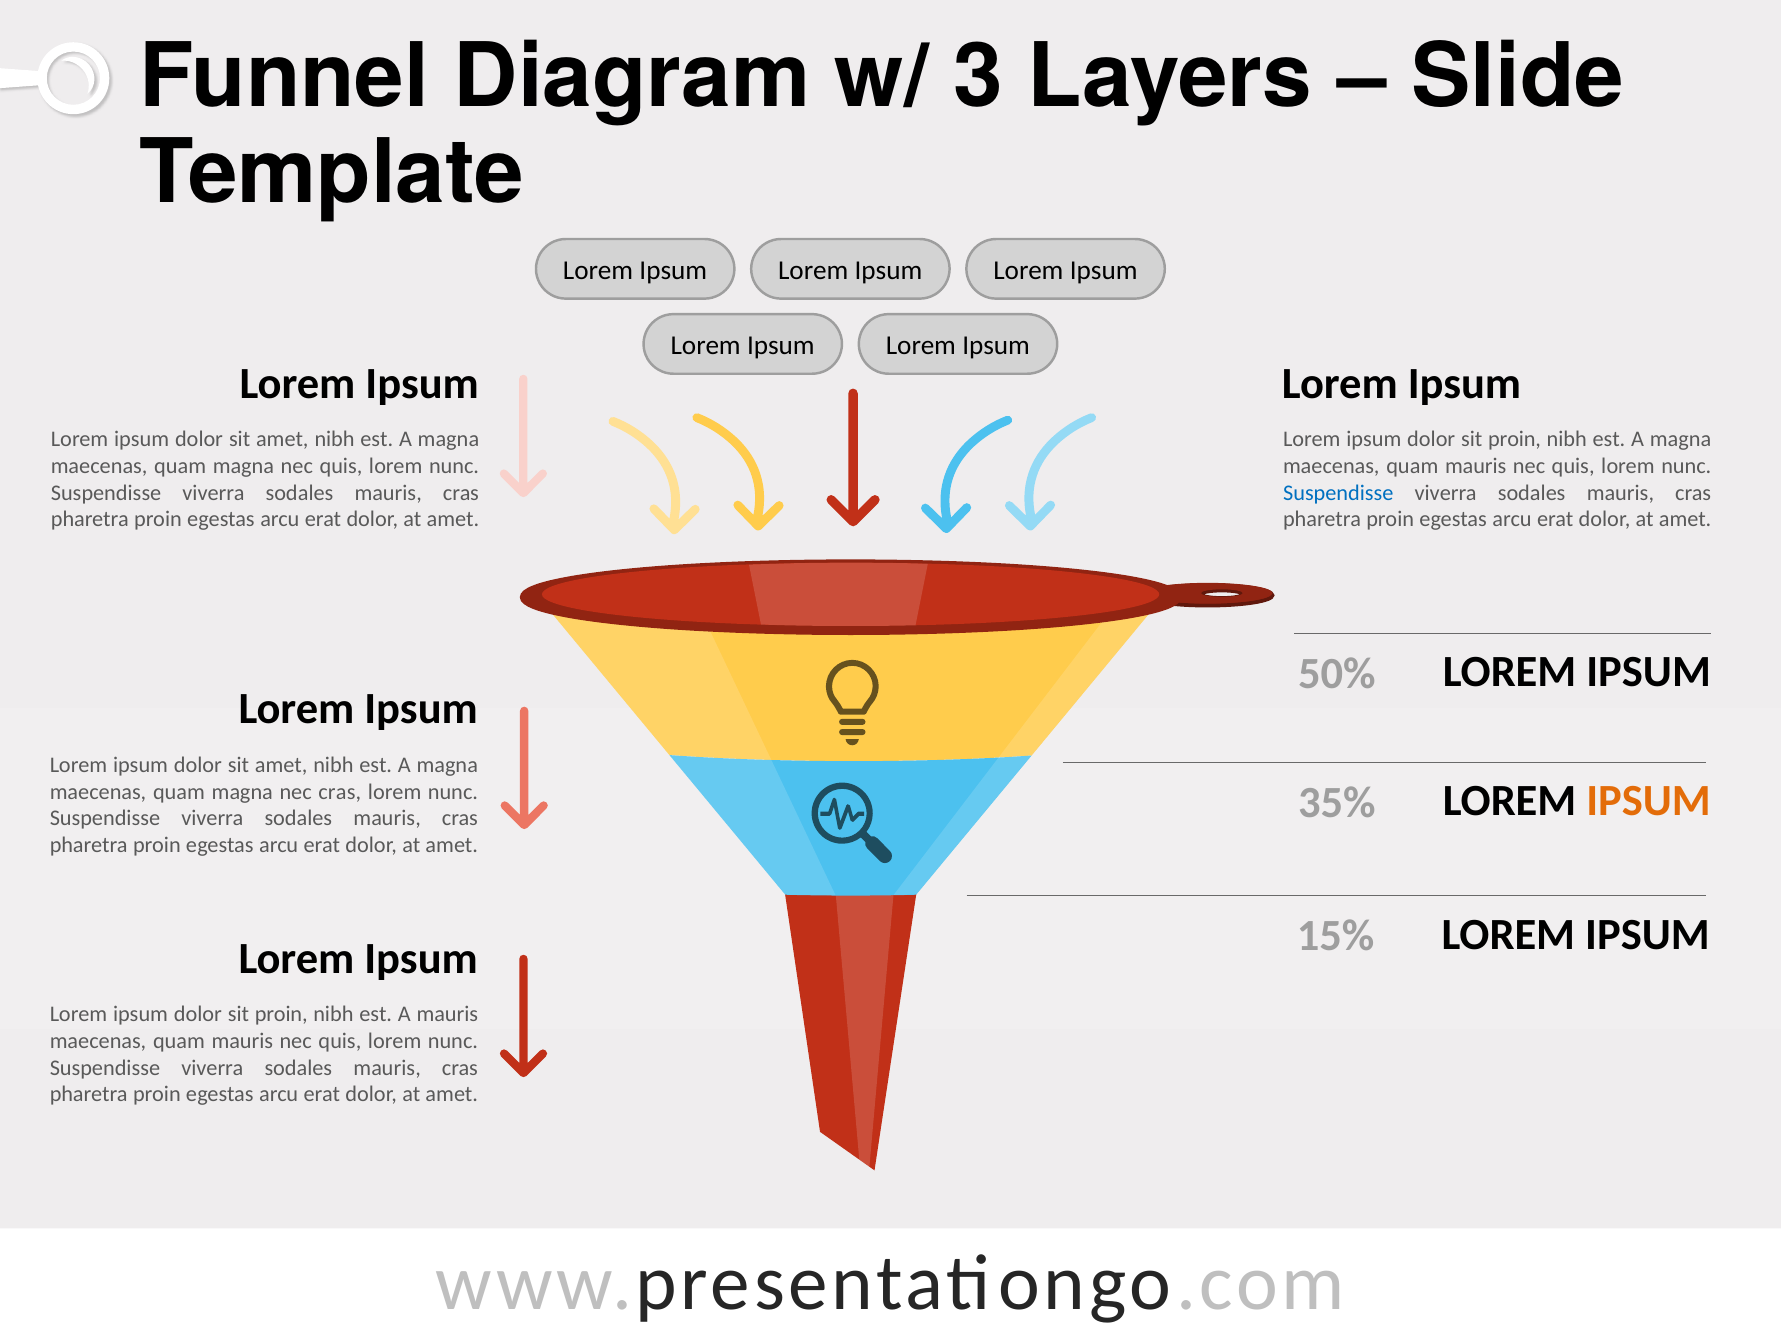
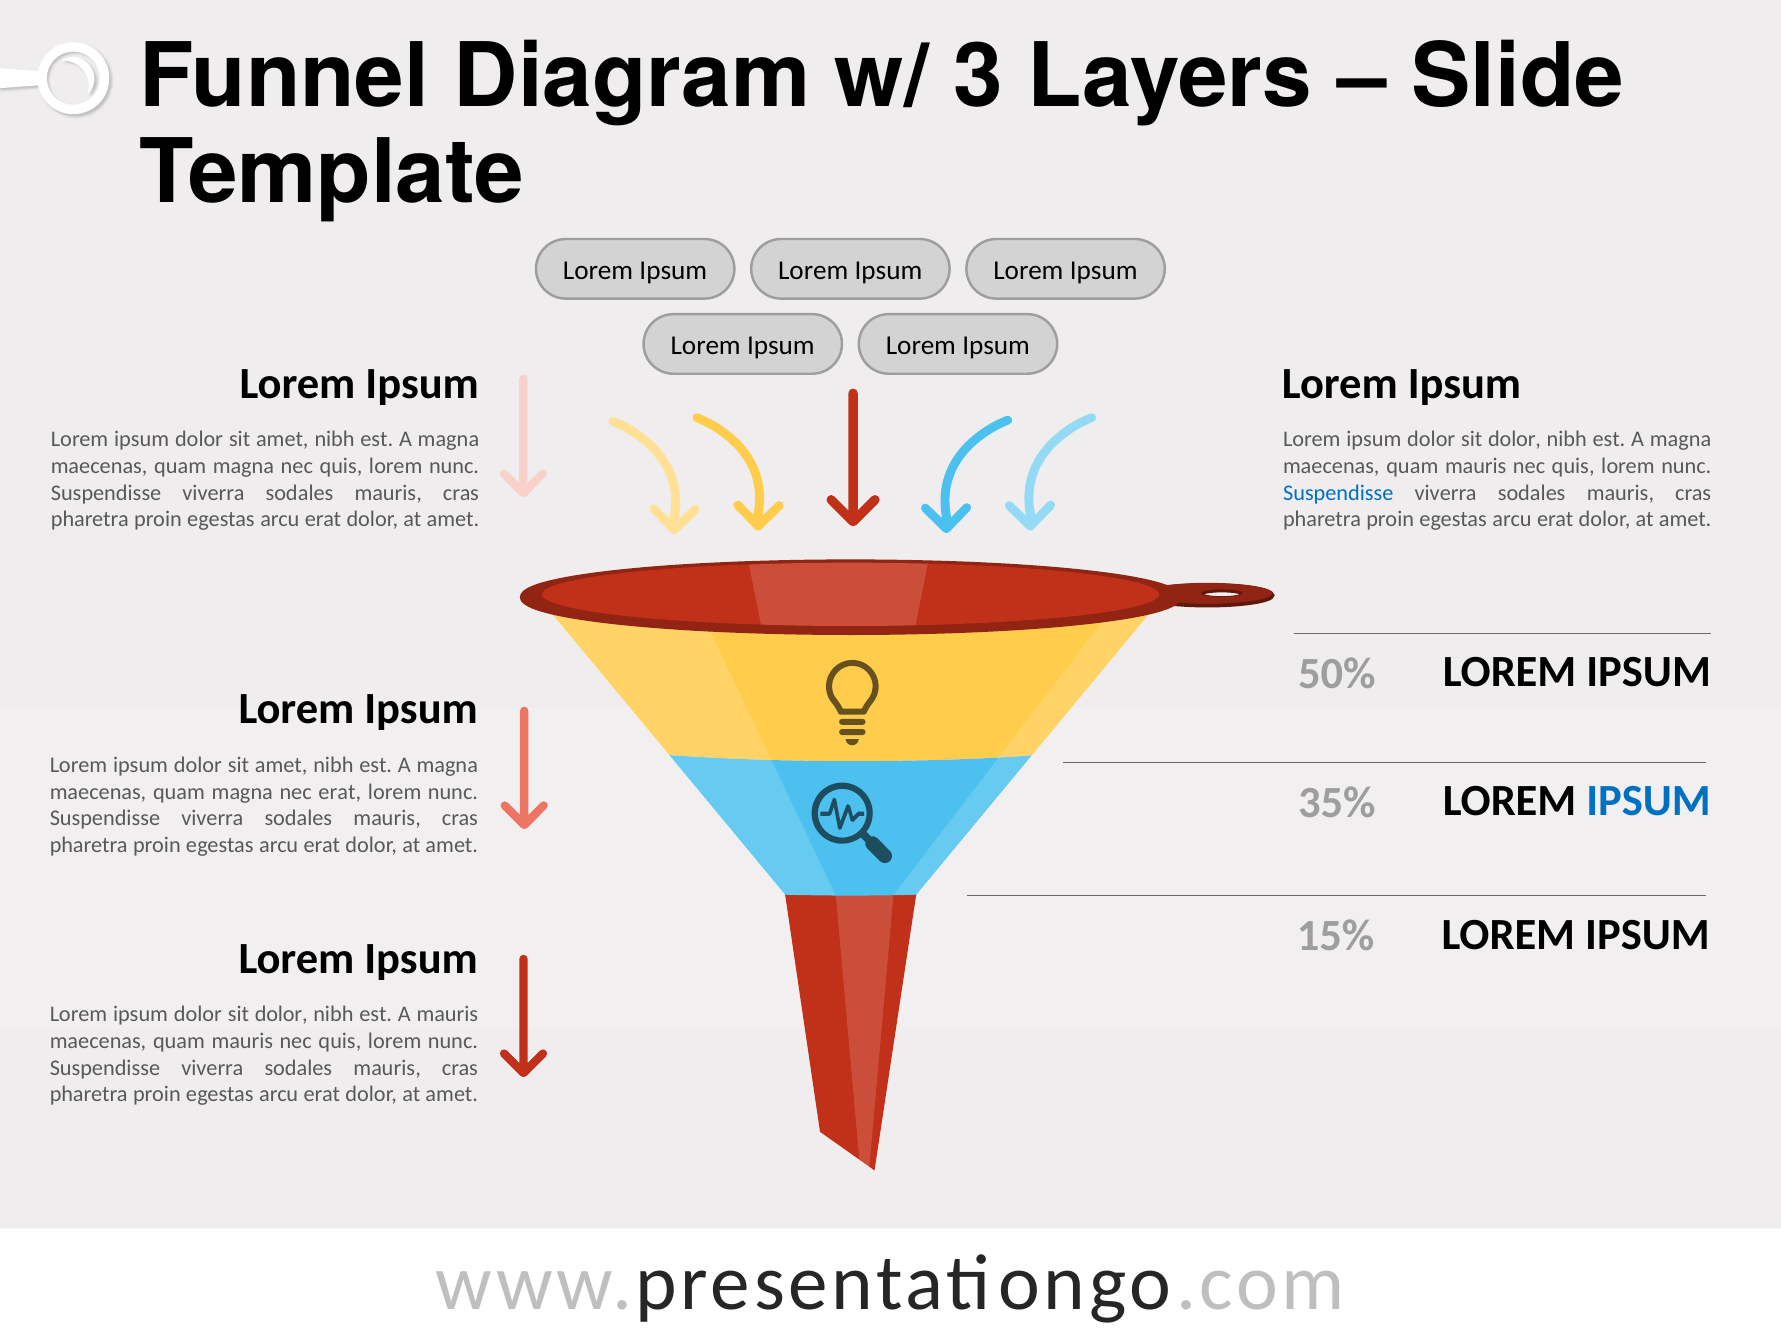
proin at (1515, 439): proin -> dolor
nec cras: cras -> erat
IPSUM at (1649, 800) colour: orange -> blue
proin at (281, 1014): proin -> dolor
